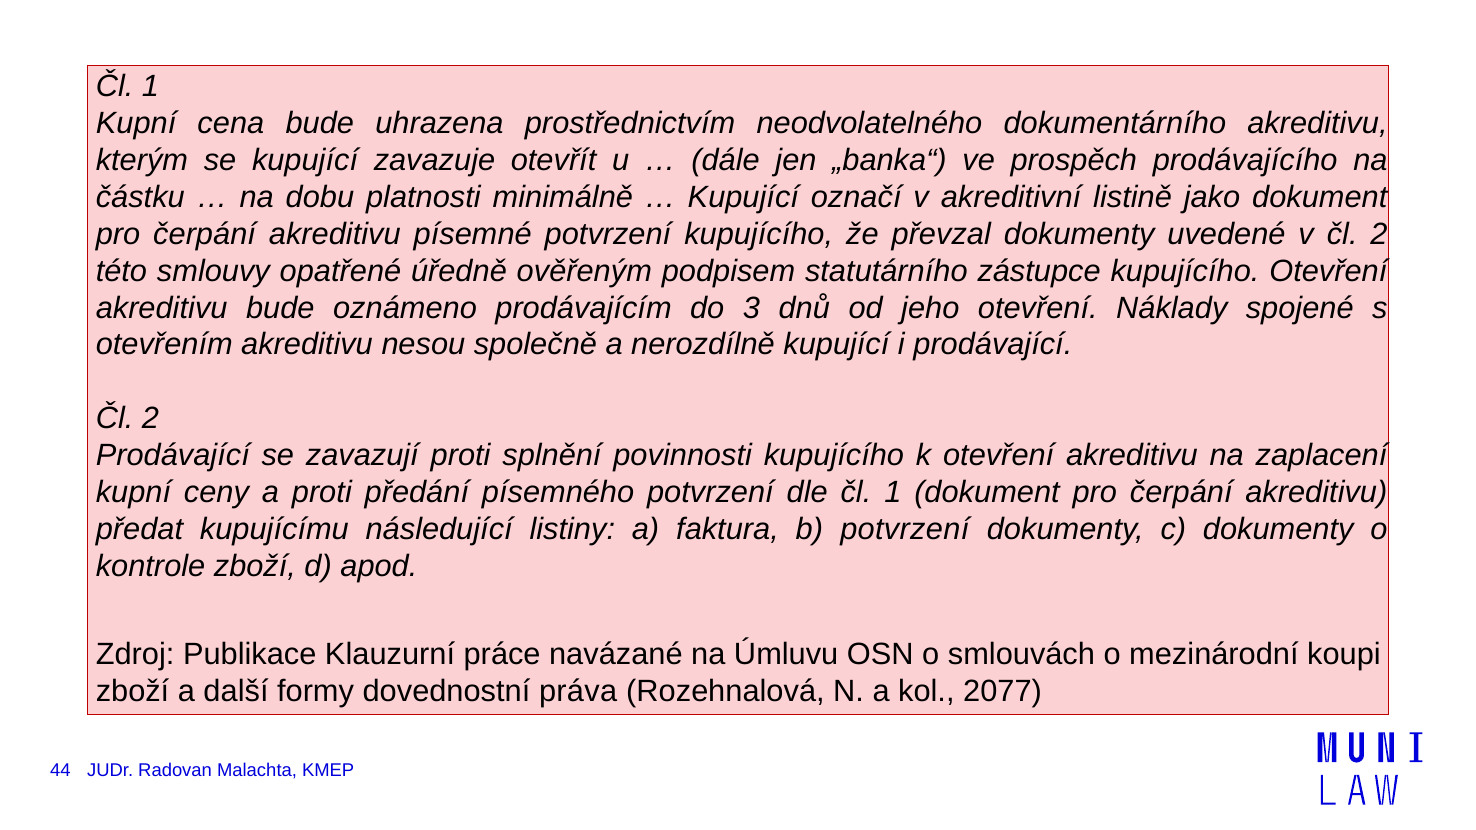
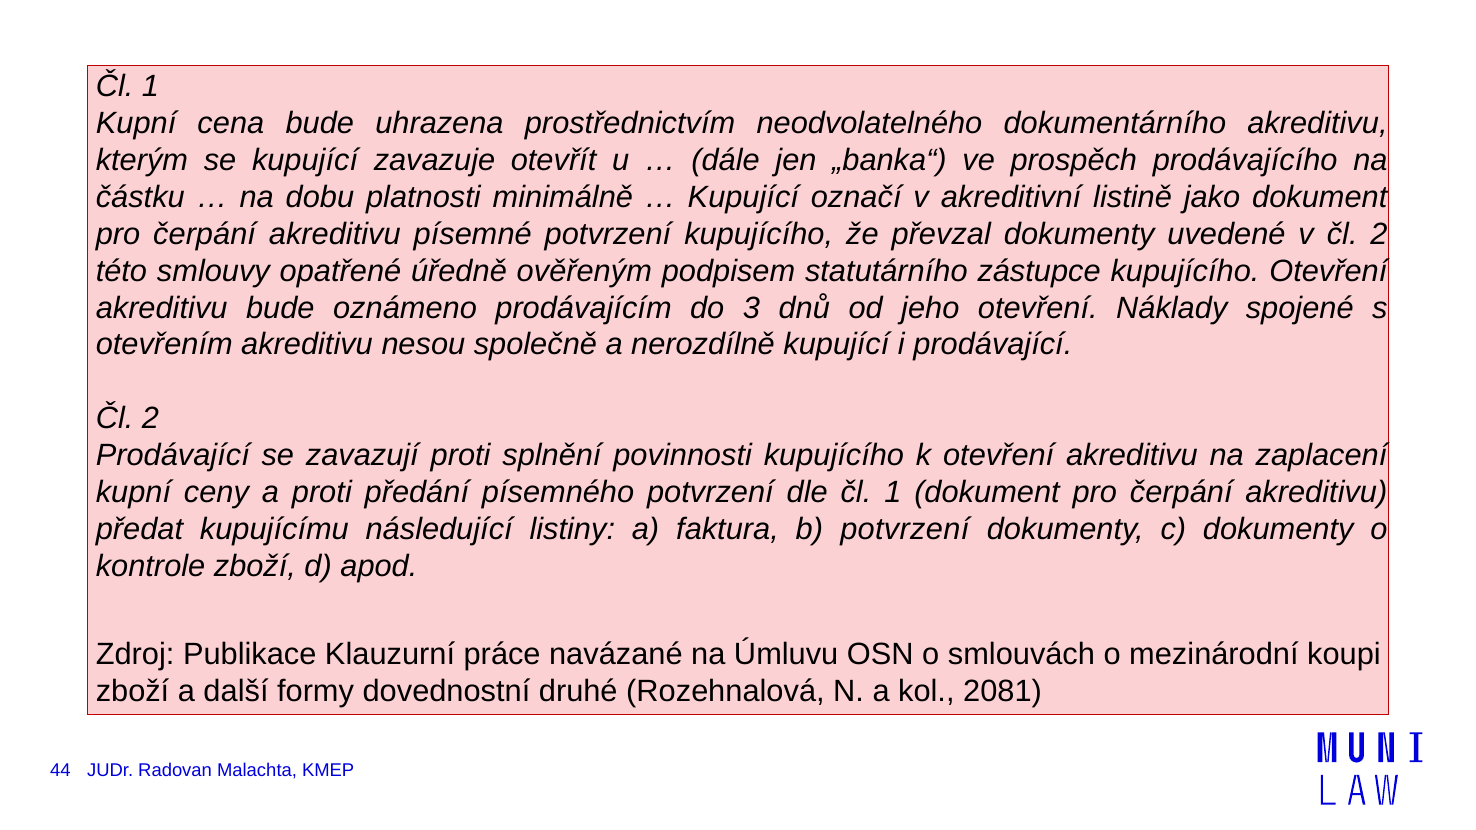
práva: práva -> druhé
2077: 2077 -> 2081
